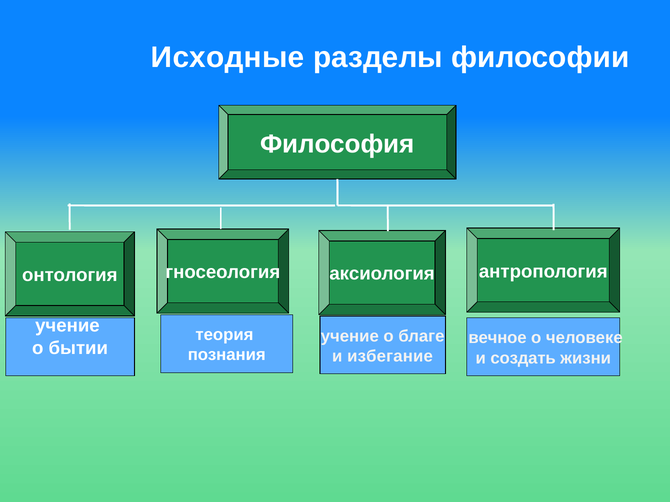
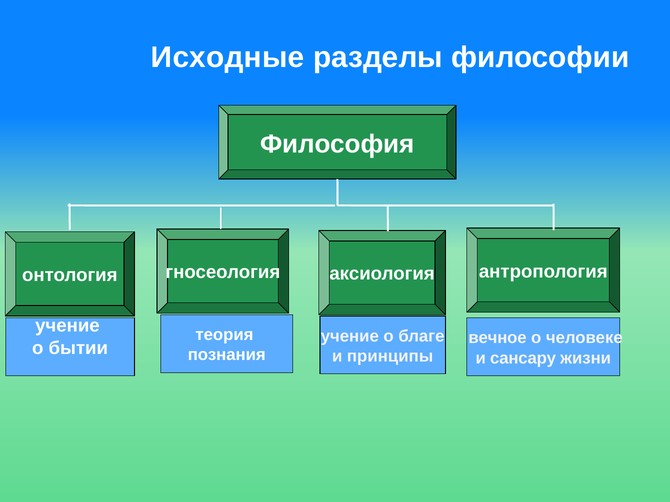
избегание: избегание -> принципы
создать: создать -> сансару
